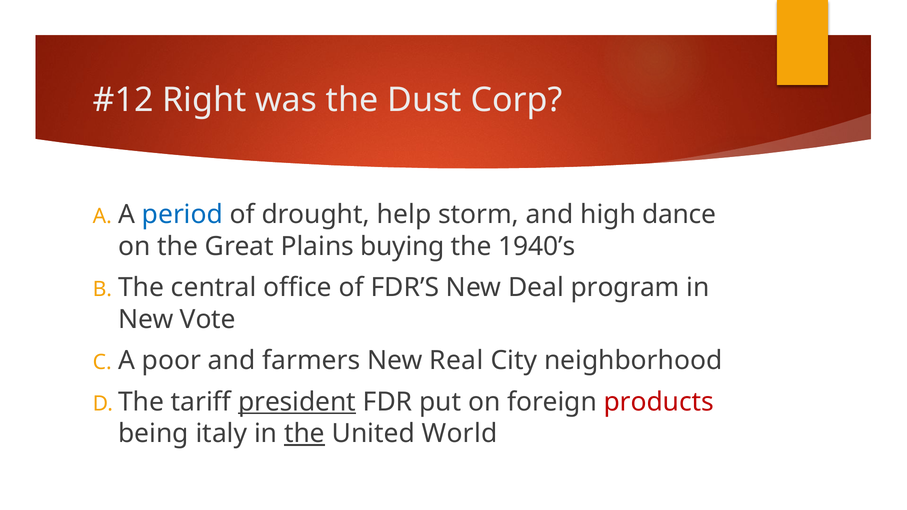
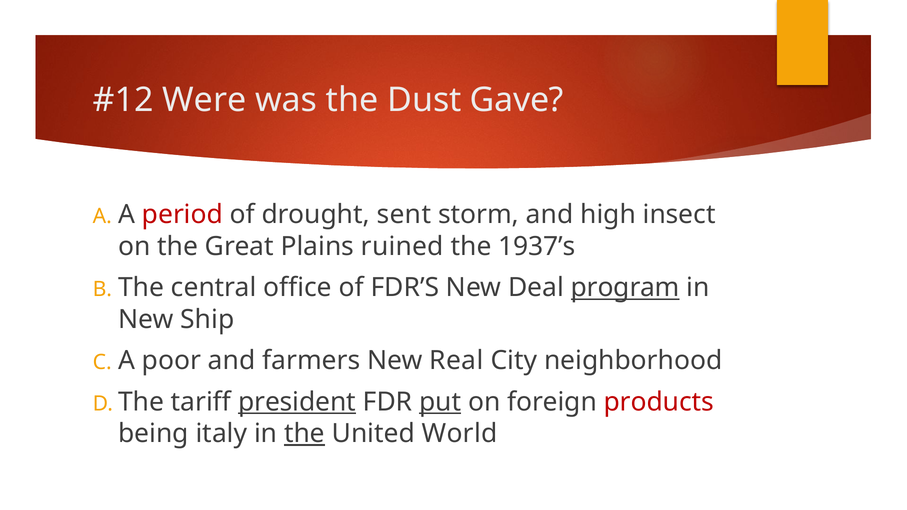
Right: Right -> Were
Corp: Corp -> Gave
period colour: blue -> red
help: help -> sent
dance: dance -> insect
buying: buying -> ruined
1940’s: 1940’s -> 1937’s
program underline: none -> present
Vote: Vote -> Ship
put underline: none -> present
